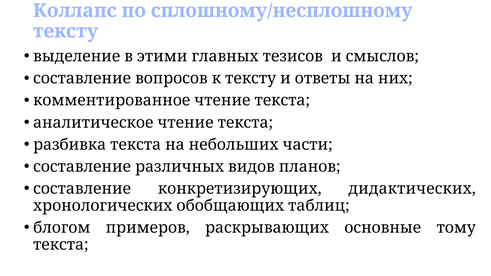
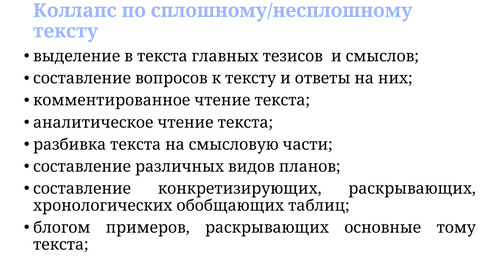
в этими: этими -> текста
небольших: небольших -> смысловую
конкретизирующих дидактических: дидактических -> раскрывающих
